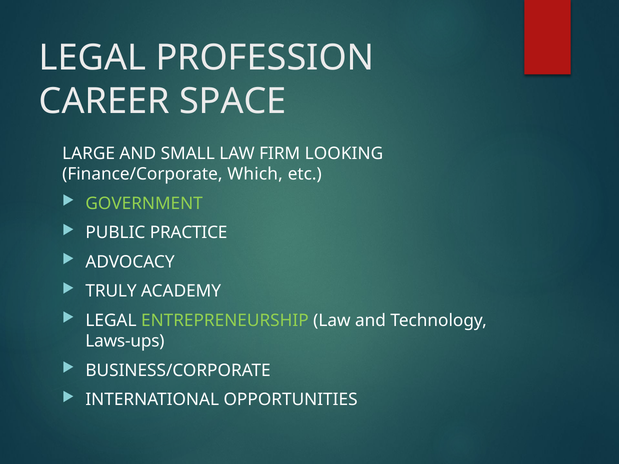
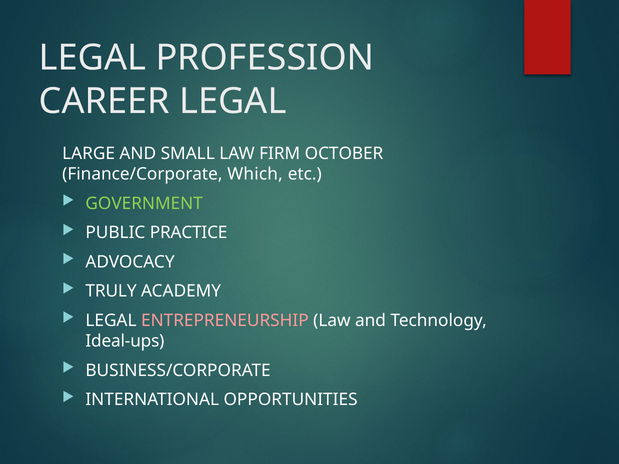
CAREER SPACE: SPACE -> LEGAL
LOOKING: LOOKING -> OCTOBER
ENTREPRENEURSHIP colour: light green -> pink
Laws-ups: Laws-ups -> Ideal-ups
